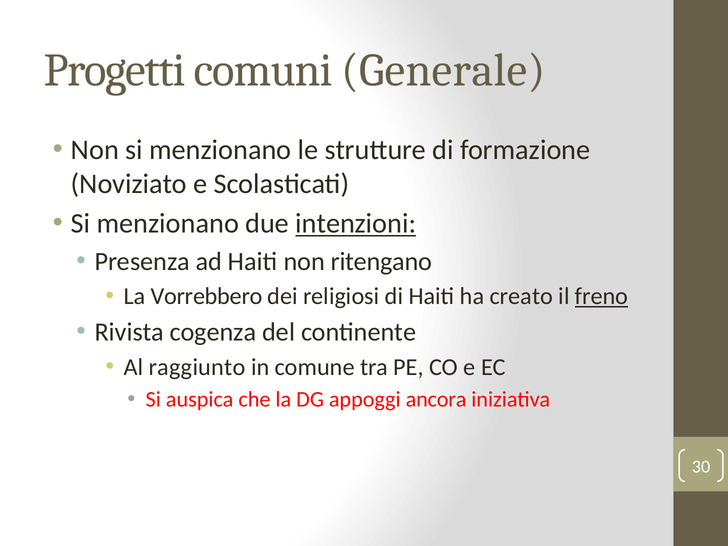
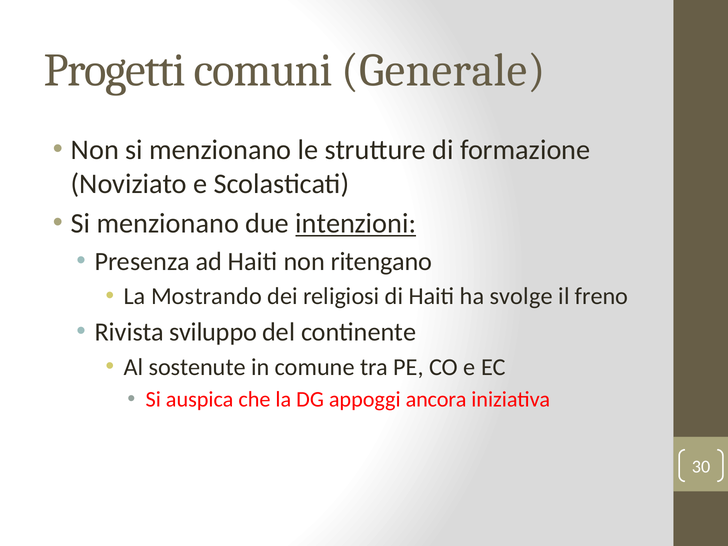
Vorrebbero: Vorrebbero -> Mostrando
creato: creato -> svolge
freno underline: present -> none
cogenza: cogenza -> sviluppo
raggiunto: raggiunto -> sostenute
